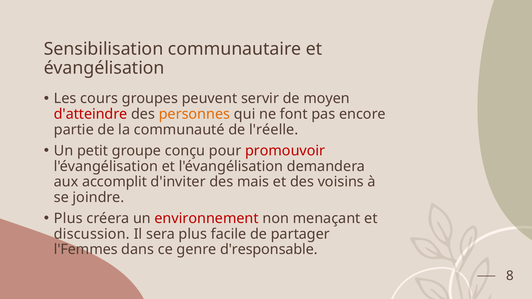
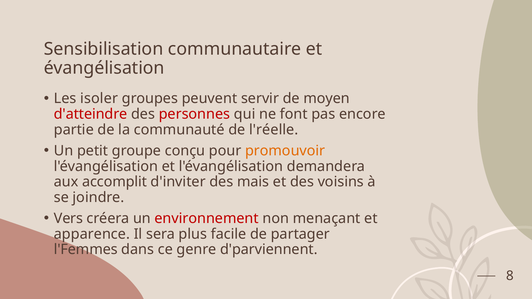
cours: cours -> isoler
personnes colour: orange -> red
promouvoir colour: red -> orange
Plus at (68, 219): Plus -> Vers
discussion: discussion -> apparence
d'responsable: d'responsable -> d'parviennent
